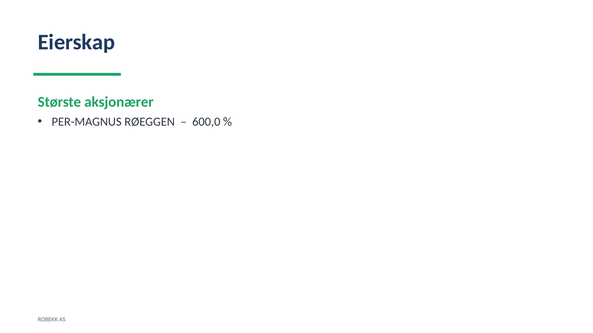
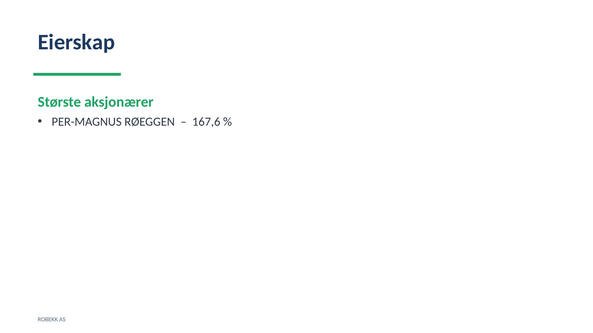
600,0: 600,0 -> 167,6
